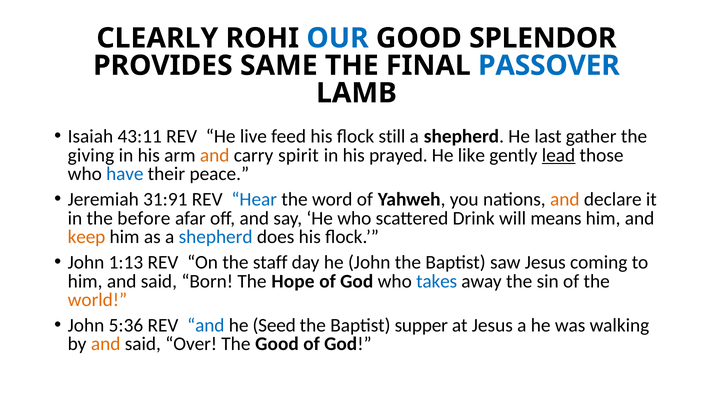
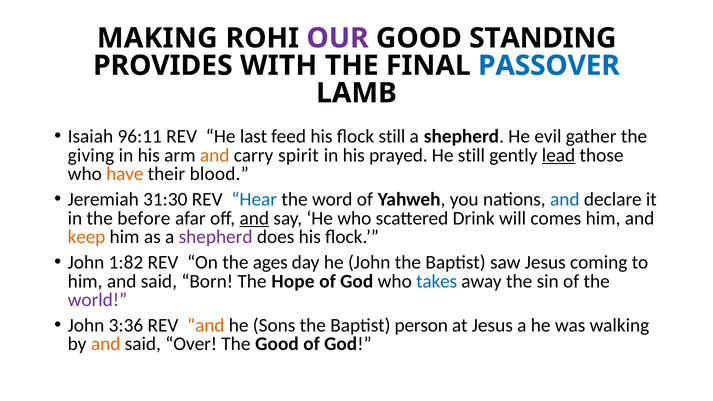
CLEARLY: CLEARLY -> MAKING
OUR colour: blue -> purple
SPLENDOR: SPLENDOR -> STANDING
SAME: SAME -> WITH
43:11: 43:11 -> 96:11
live: live -> last
last: last -> evil
He like: like -> still
have colour: blue -> orange
peace: peace -> blood
31:91: 31:91 -> 31:30
and at (565, 200) colour: orange -> blue
and at (254, 218) underline: none -> present
means: means -> comes
shepherd at (216, 237) colour: blue -> purple
1:13: 1:13 -> 1:82
staff: staff -> ages
world colour: orange -> purple
5:36: 5:36 -> 3:36
and at (206, 325) colour: blue -> orange
Seed: Seed -> Sons
supper: supper -> person
